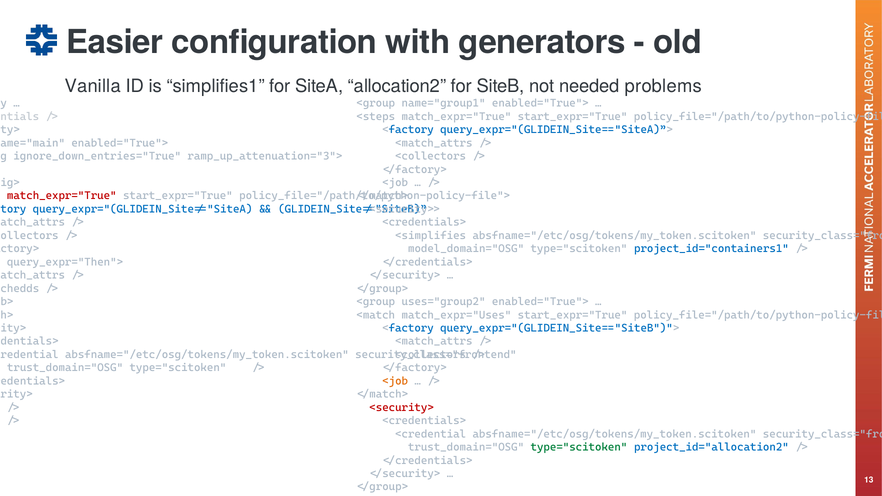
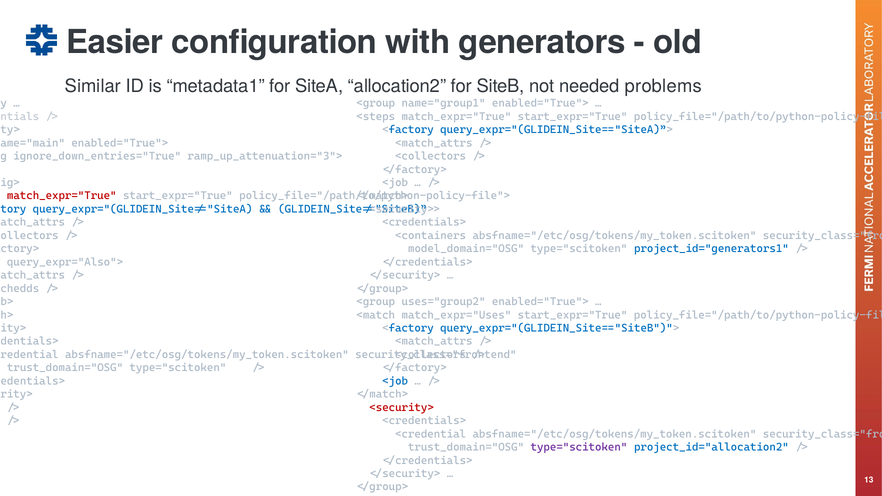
Vanilla: Vanilla -> Similar
simplifies1: simplifies1 -> metadata1
<simplifies: <simplifies -> <containers
project_id="containers1: project_id="containers1 -> project_id="generators1
query_expr="Then">: query_expr="Then"> -> query_expr="Also">
<job at (395, 381) colour: orange -> blue
type="scitoken at (579, 447) colour: green -> purple
